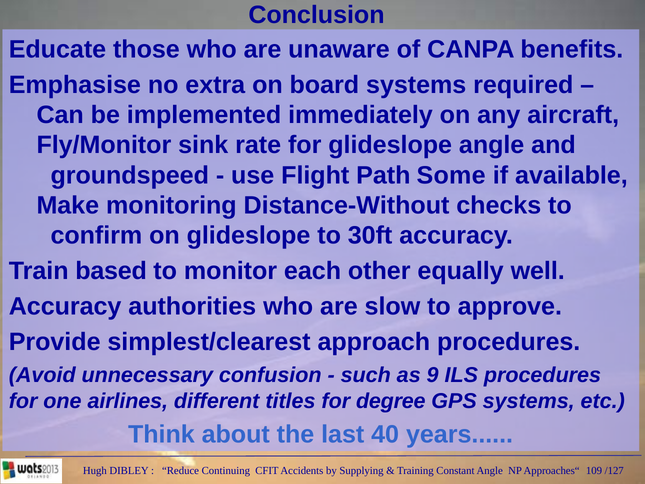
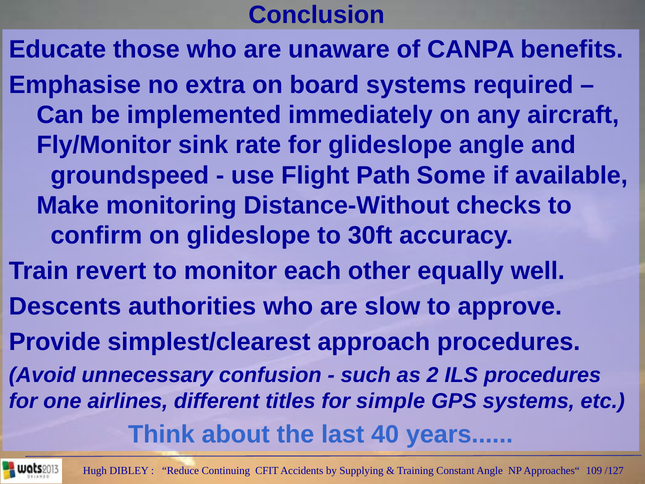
based: based -> revert
Accuracy at (65, 306): Accuracy -> Descents
9: 9 -> 2
degree: degree -> simple
